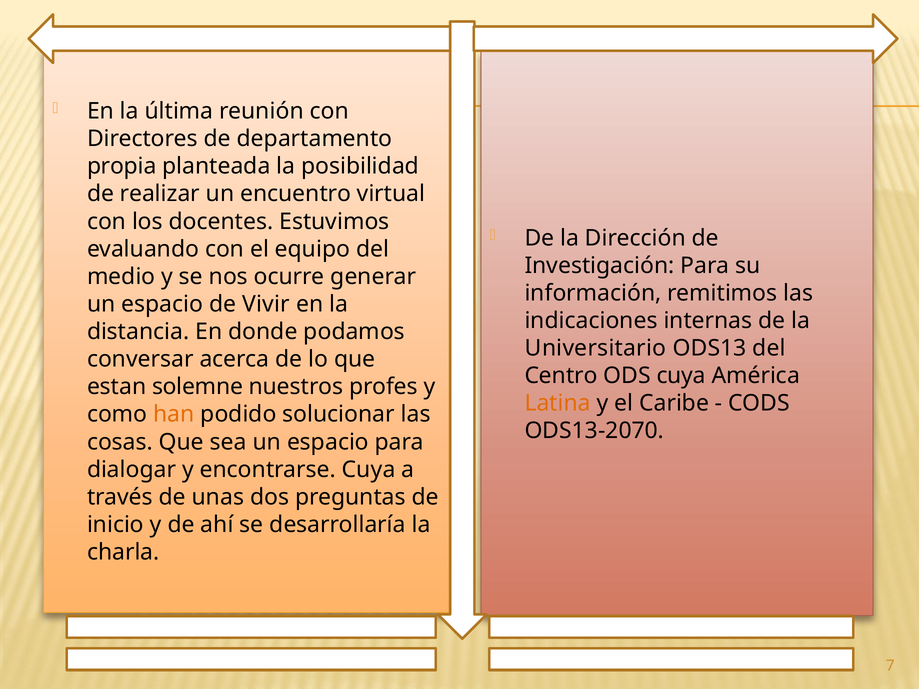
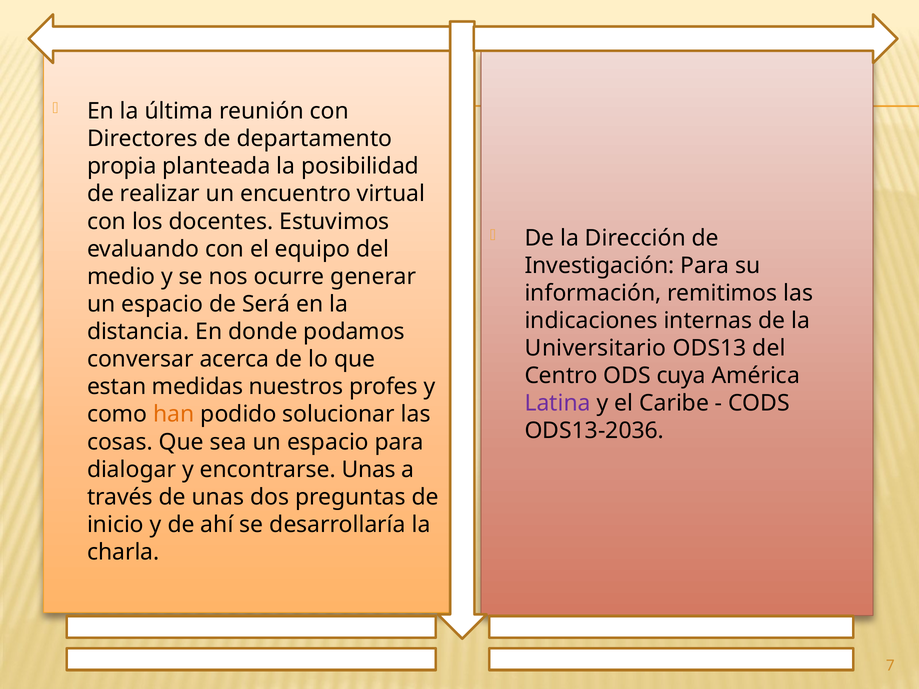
Vivir: Vivir -> Será
solemne: solemne -> medidas
Latina colour: orange -> purple
ODS13-2070: ODS13-2070 -> ODS13-2036
encontrarse Cuya: Cuya -> Unas
